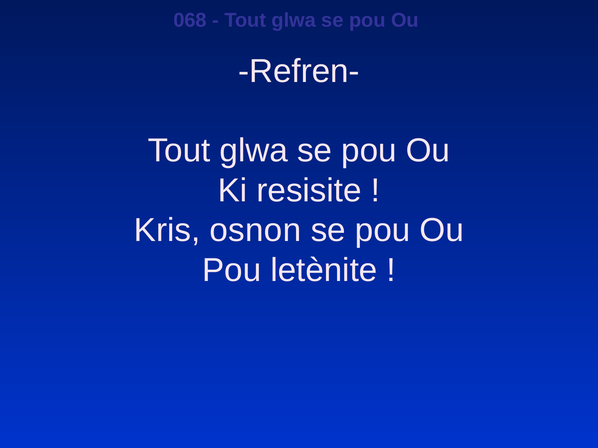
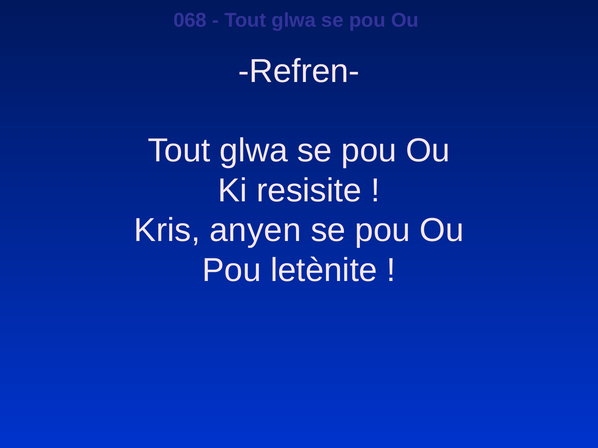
osnon: osnon -> anyen
